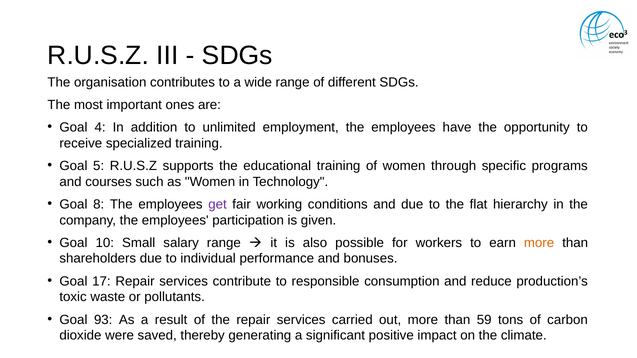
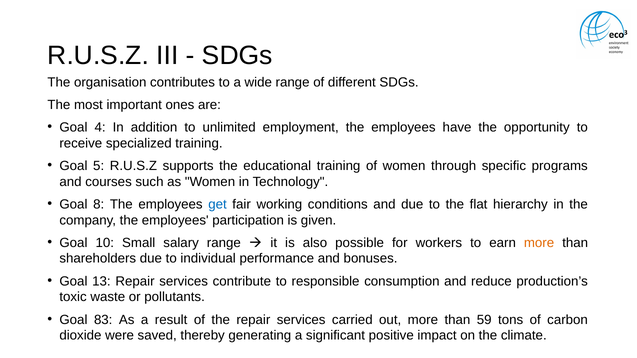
get colour: purple -> blue
17: 17 -> 13
93: 93 -> 83
